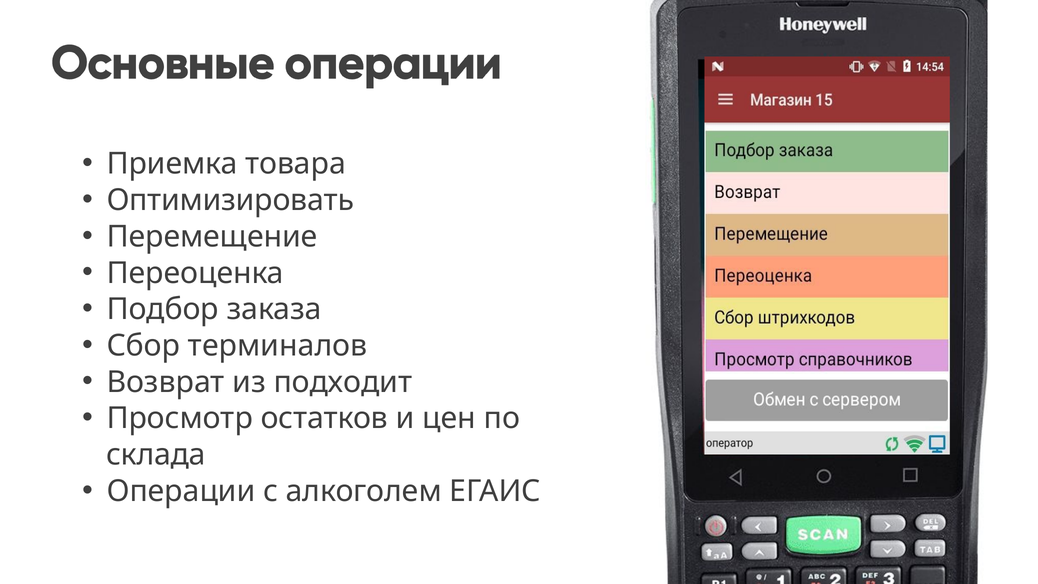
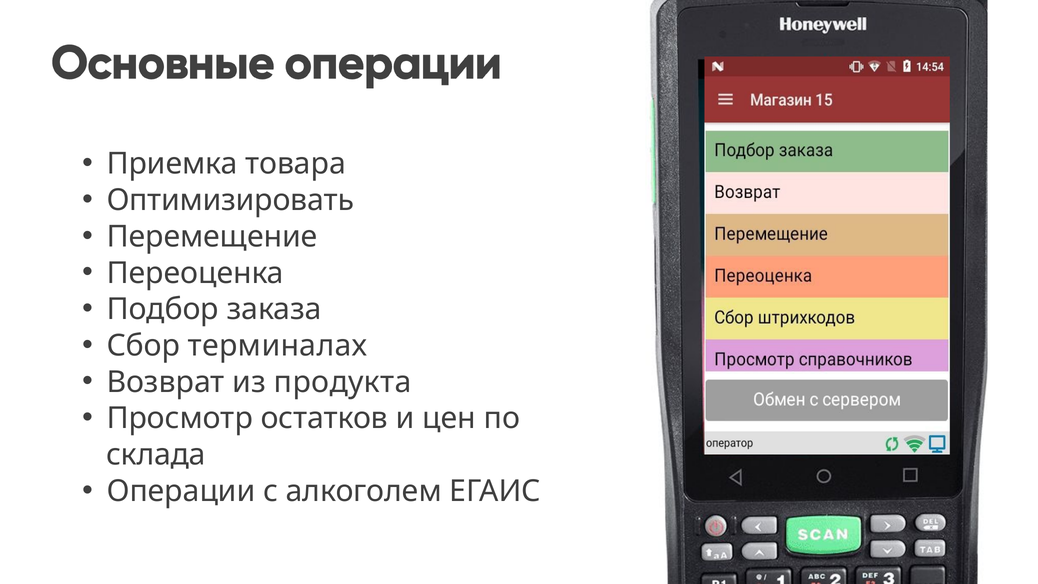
терминалов: терминалов -> терминалах
подходит: подходит -> продукта
